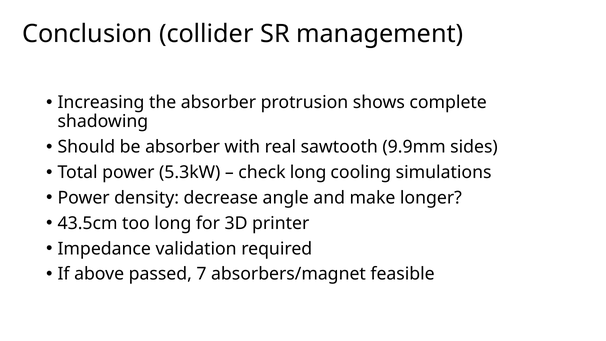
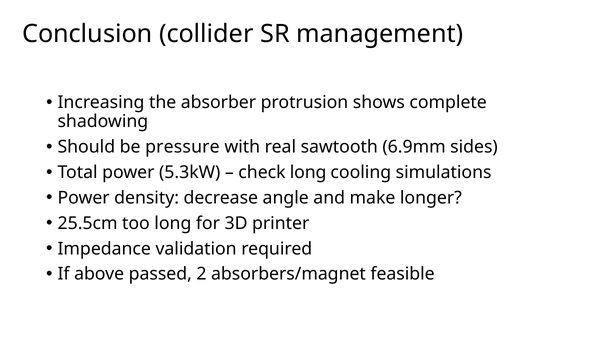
be absorber: absorber -> pressure
9.9mm: 9.9mm -> 6.9mm
43.5cm: 43.5cm -> 25.5cm
7: 7 -> 2
